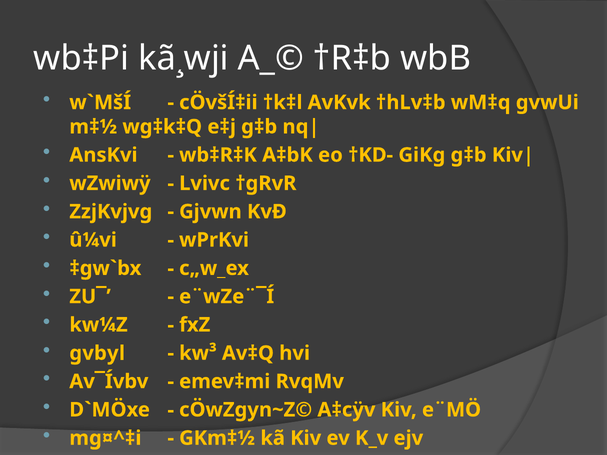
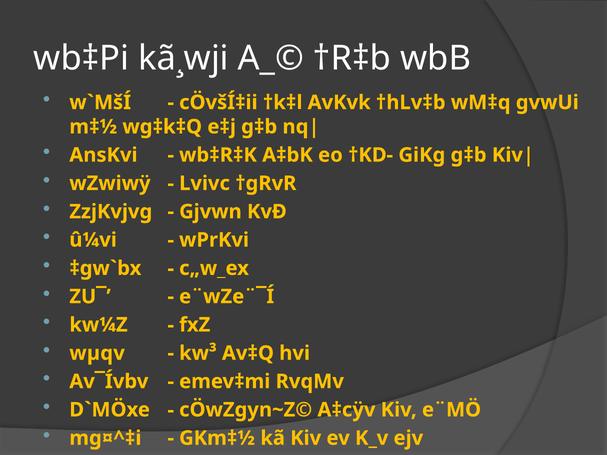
gvbyl: gvbyl -> wµqv
